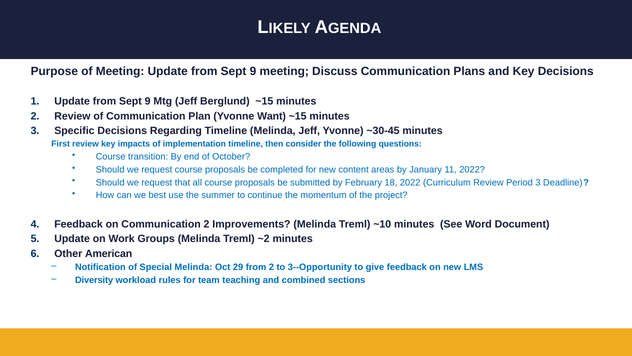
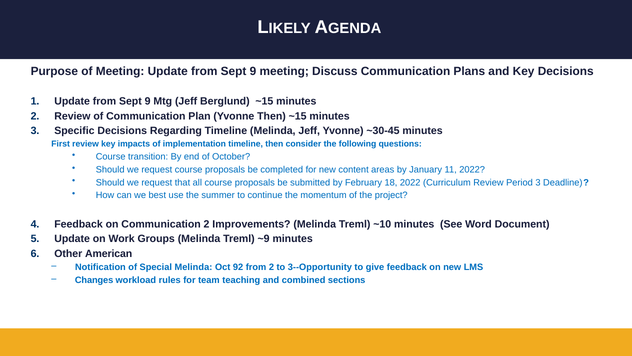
Yvonne Want: Want -> Then
~2: ~2 -> ~9
29: 29 -> 92
Diversity: Diversity -> Changes
